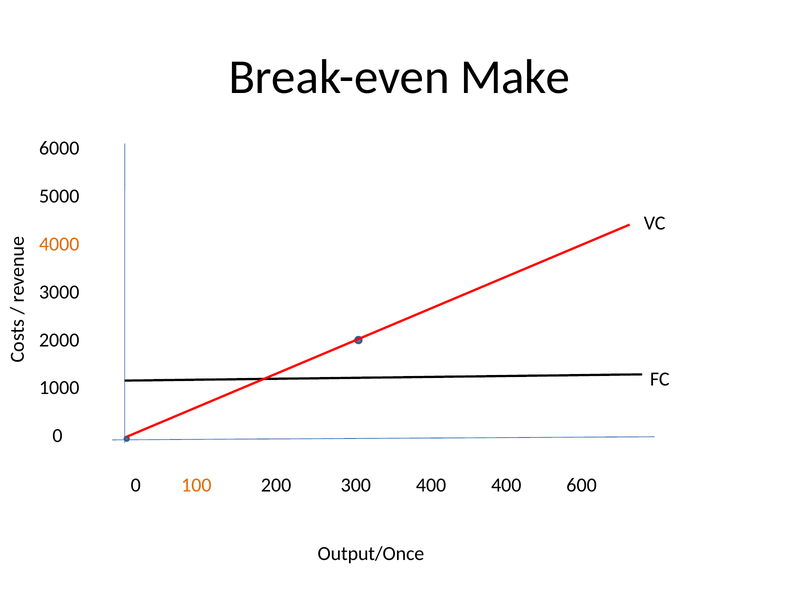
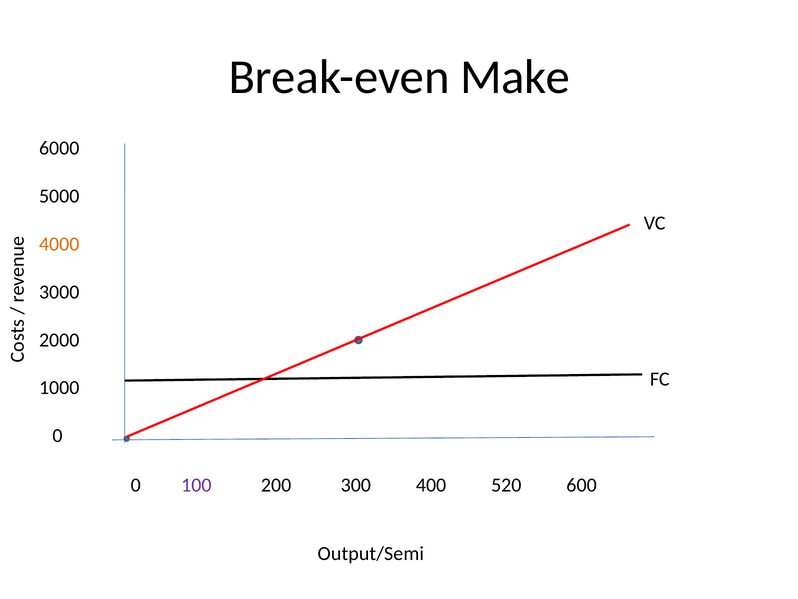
100 colour: orange -> purple
400 400: 400 -> 520
Output/Once: Output/Once -> Output/Semi
